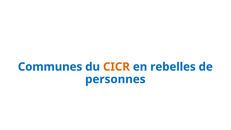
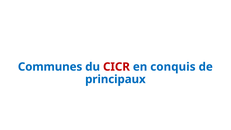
CICR colour: orange -> red
rebelles: rebelles -> conquis
personnes: personnes -> principaux
